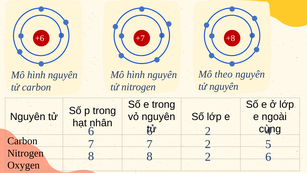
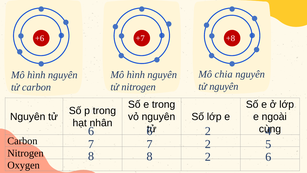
theo: theo -> chia
